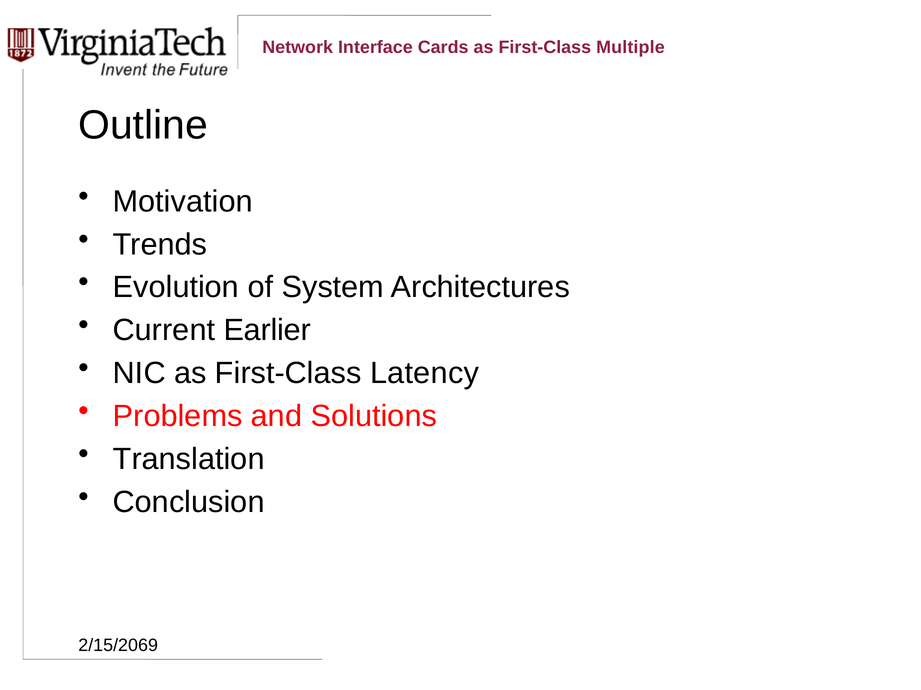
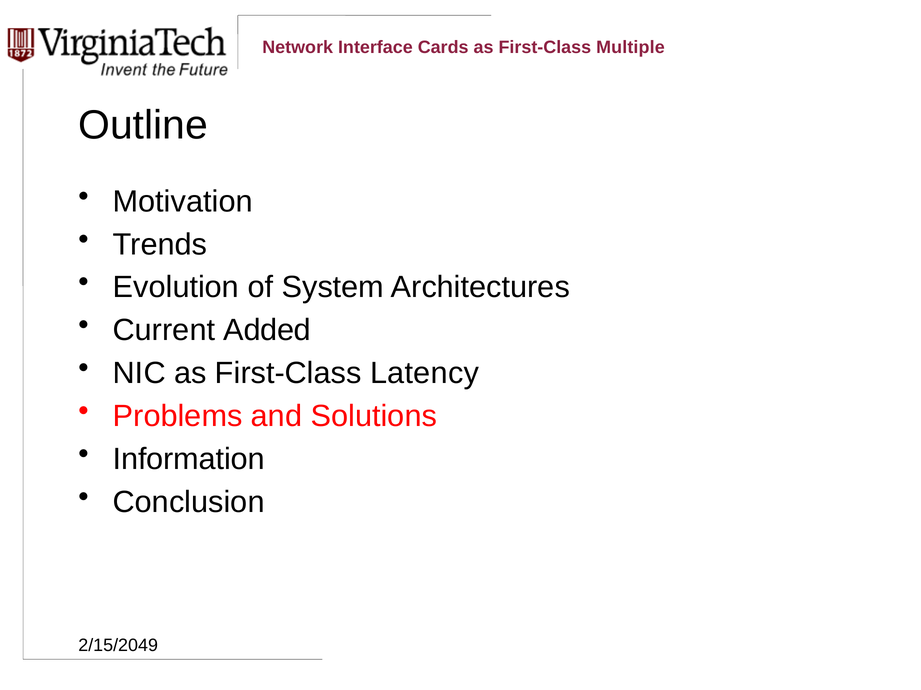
Earlier: Earlier -> Added
Translation: Translation -> Information
2/15/2069: 2/15/2069 -> 2/15/2049
